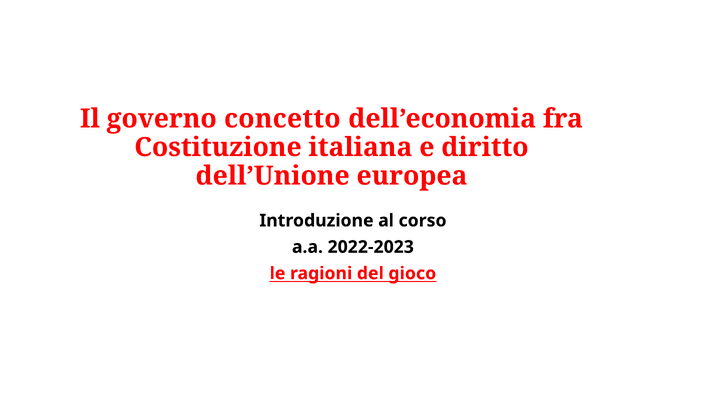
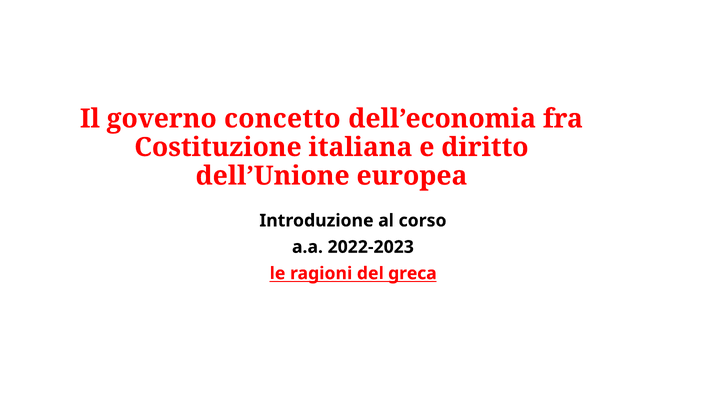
gioco: gioco -> greca
